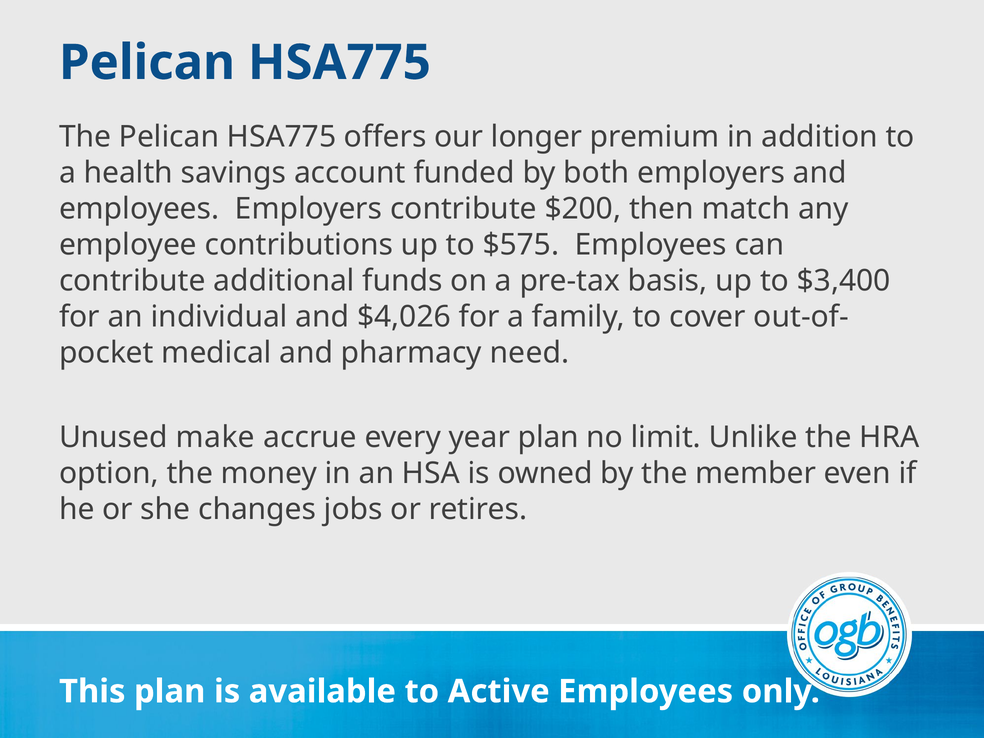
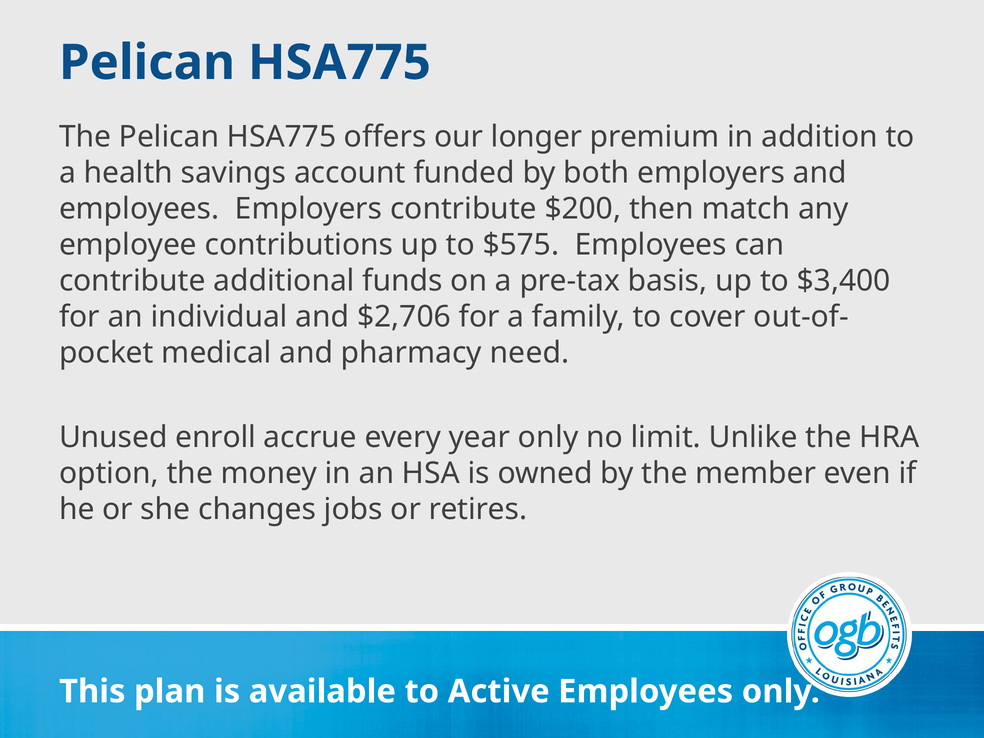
$4,026: $4,026 -> $2,706
make: make -> enroll
year plan: plan -> only
